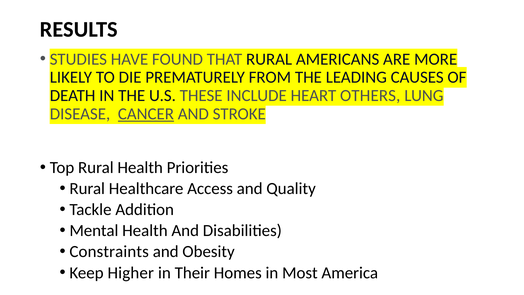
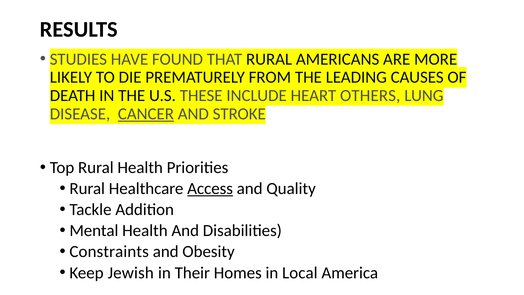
Access underline: none -> present
Higher: Higher -> Jewish
Most: Most -> Local
